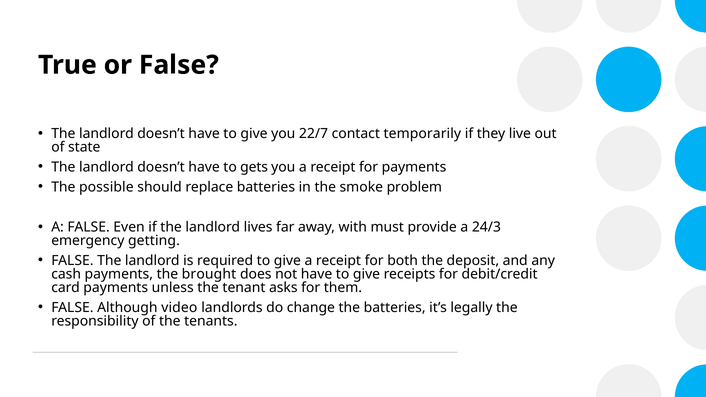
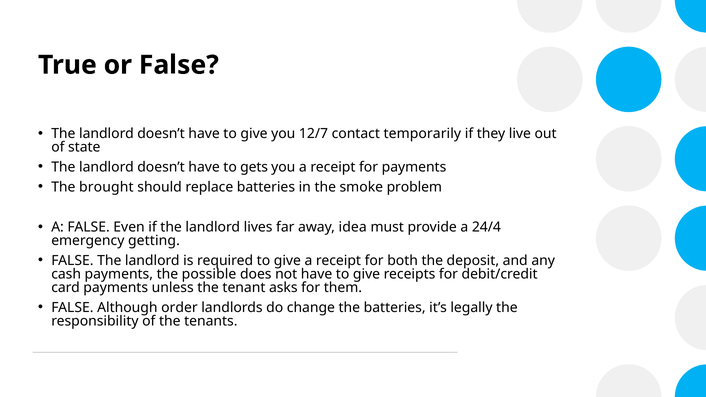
22/7: 22/7 -> 12/7
possible: possible -> brought
with: with -> idea
24/3: 24/3 -> 24/4
brought: brought -> possible
video: video -> order
